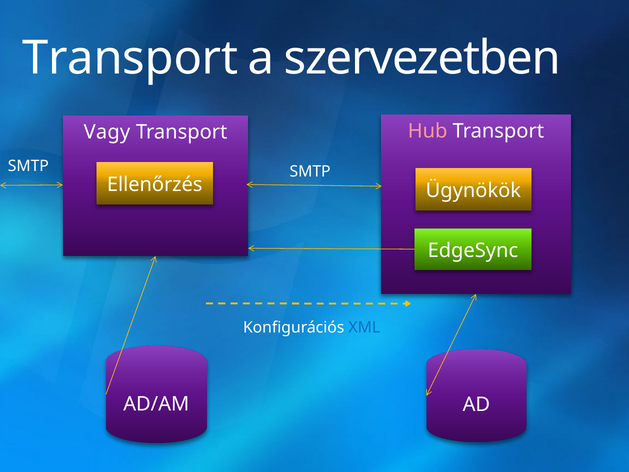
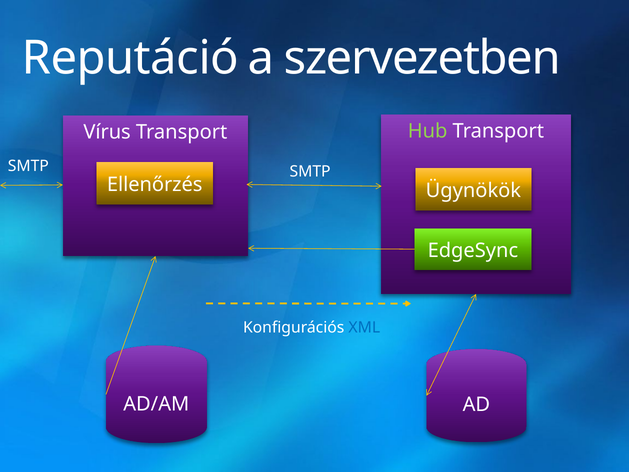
Transport at (130, 58): Transport -> Reputáció
Hub colour: pink -> light green
Vagy: Vagy -> Vírus
